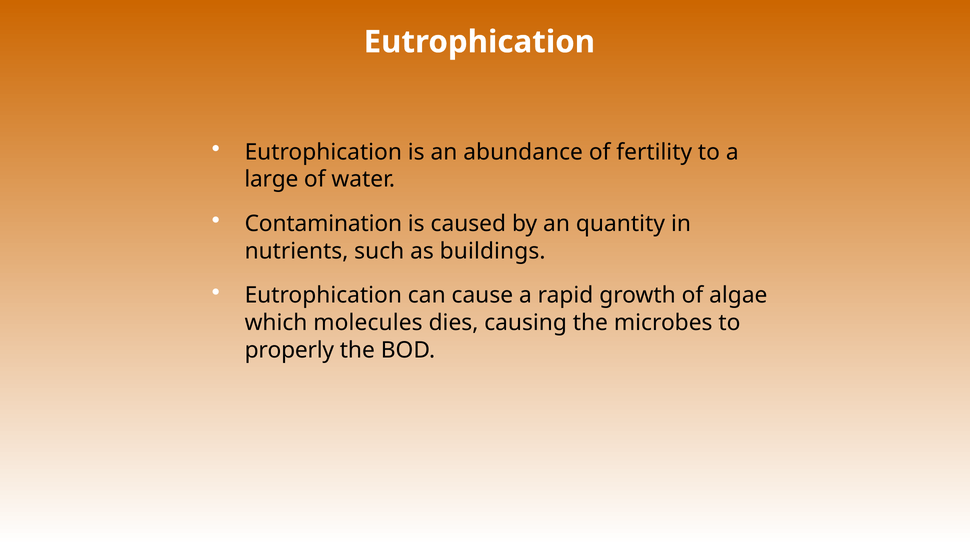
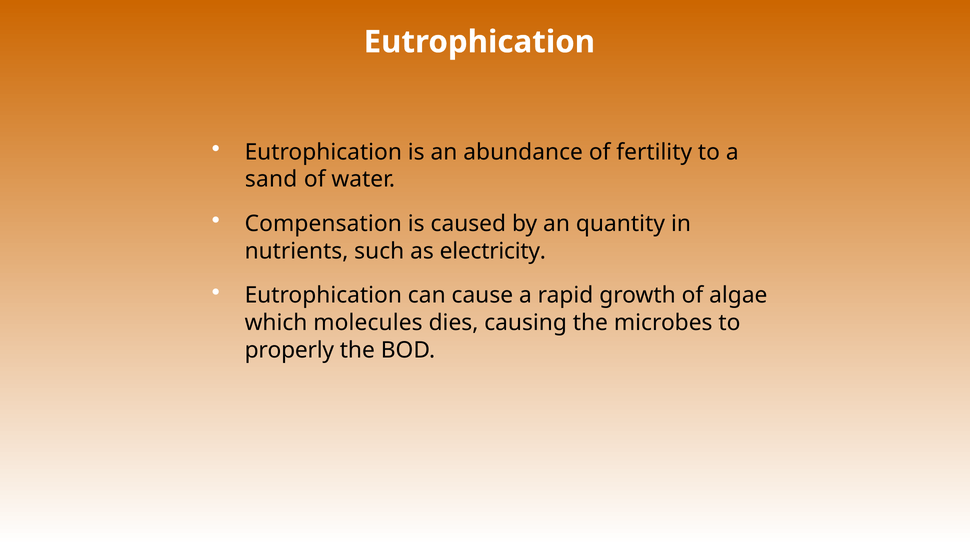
large: large -> sand
Contamination: Contamination -> Compensation
buildings: buildings -> electricity
